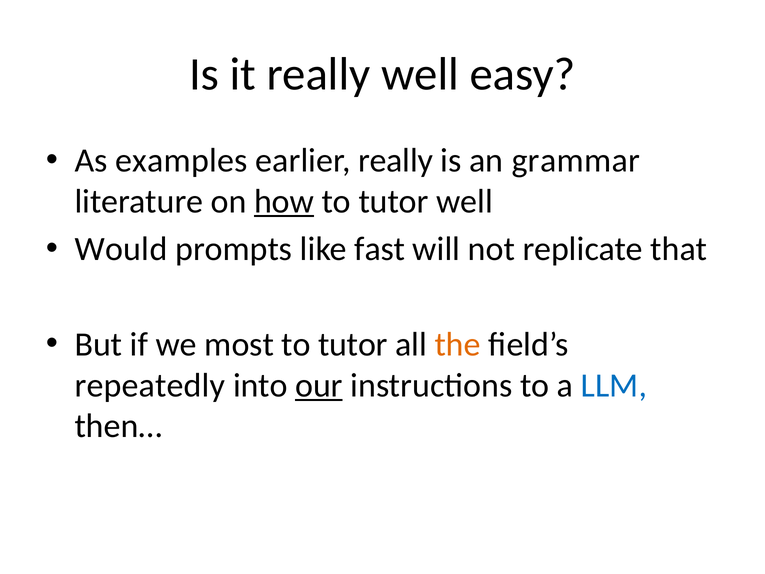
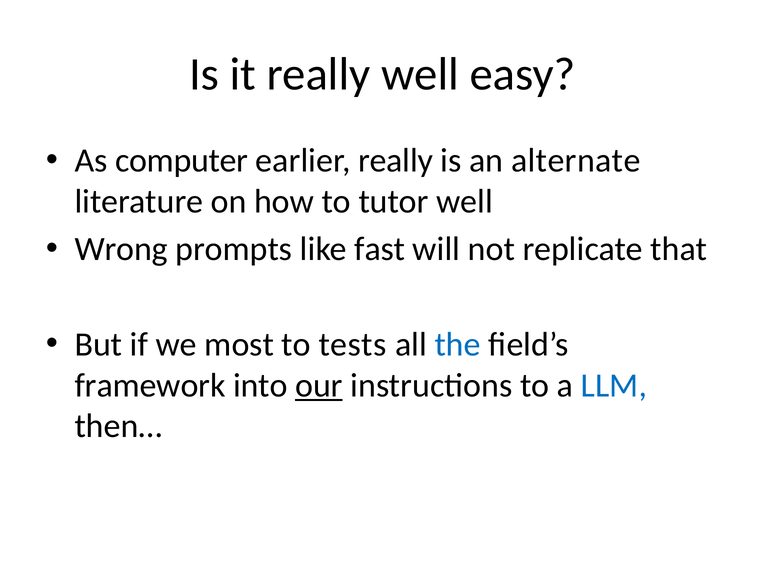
examples: examples -> computer
grammar: grammar -> alternate
how underline: present -> none
Would: Would -> Wrong
tutor at (353, 344): tutor -> tests
the colour: orange -> blue
repeatedly: repeatedly -> framework
